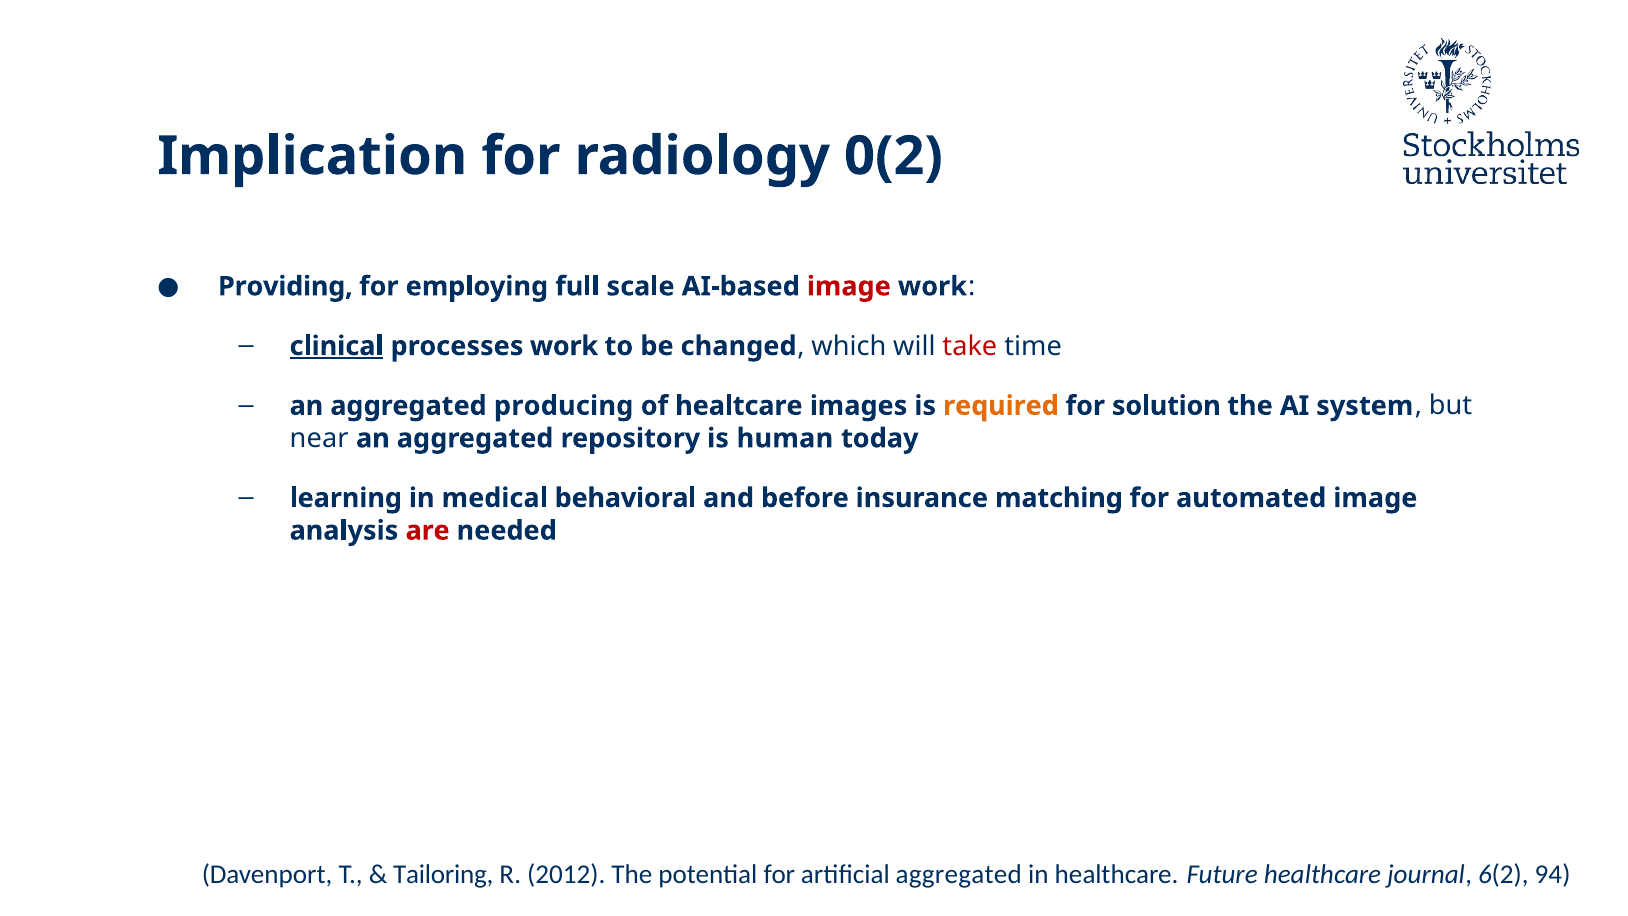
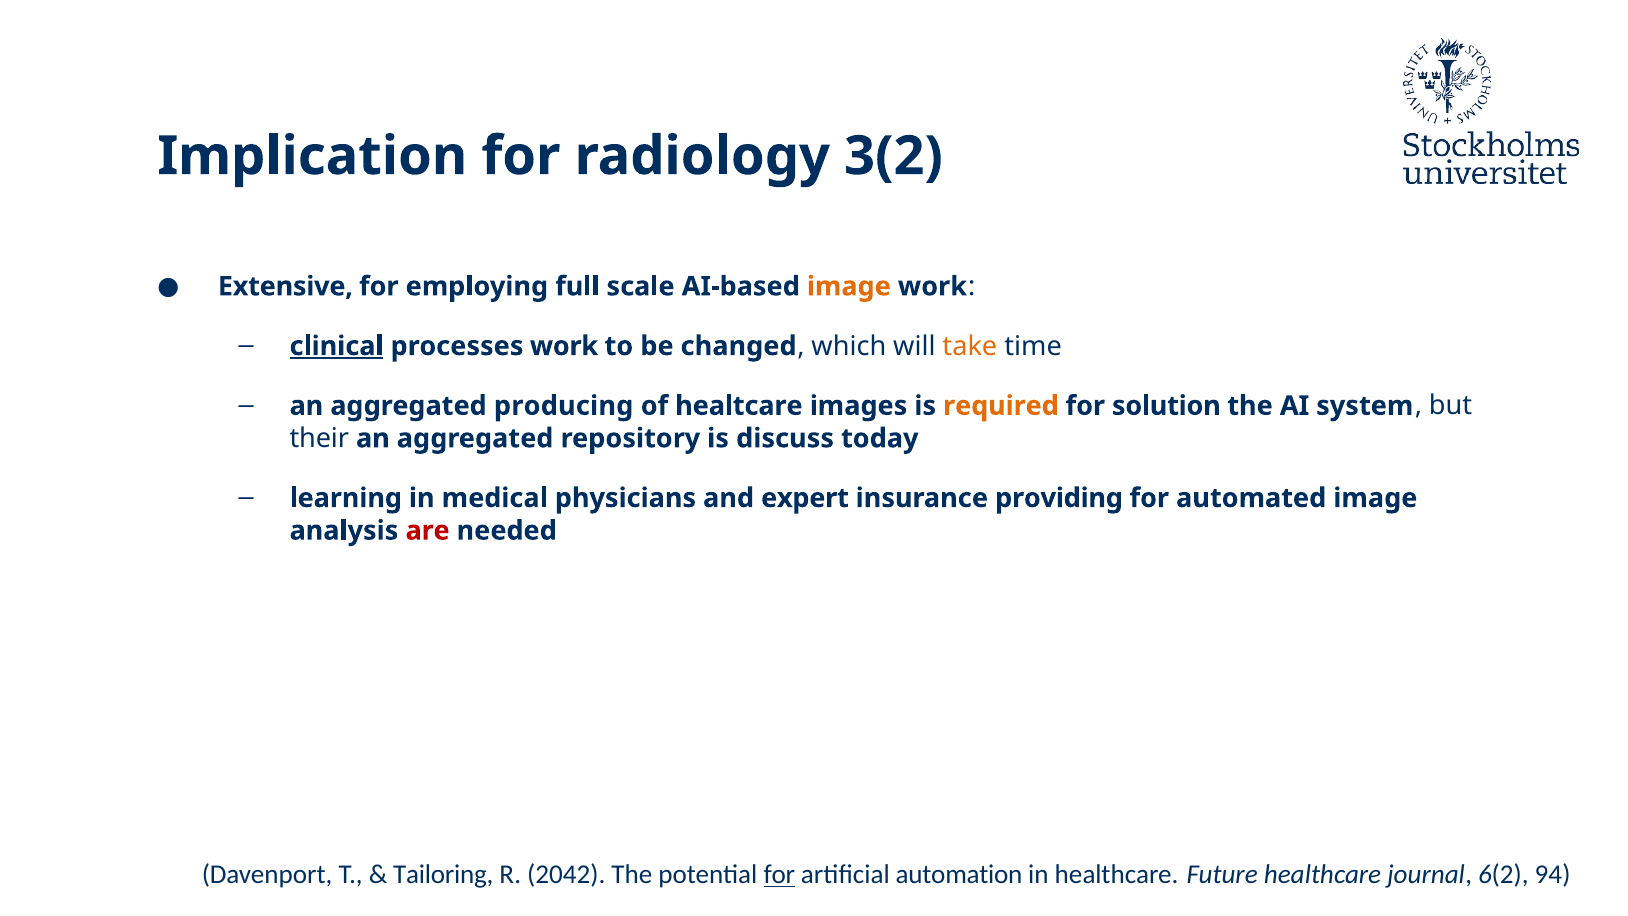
0(2: 0(2 -> 3(2
Providing: Providing -> Extensive
image at (849, 286) colour: red -> orange
take colour: red -> orange
near: near -> their
human: human -> discuss
behavioral: behavioral -> physicians
before: before -> expert
matching: matching -> providing
2012: 2012 -> 2042
for at (779, 874) underline: none -> present
artificial aggregated: aggregated -> automation
